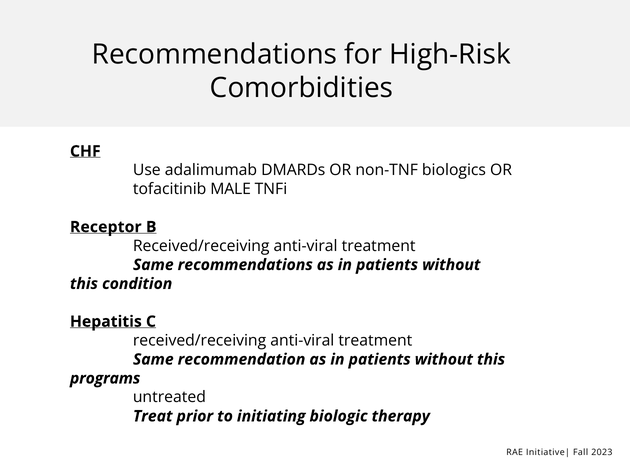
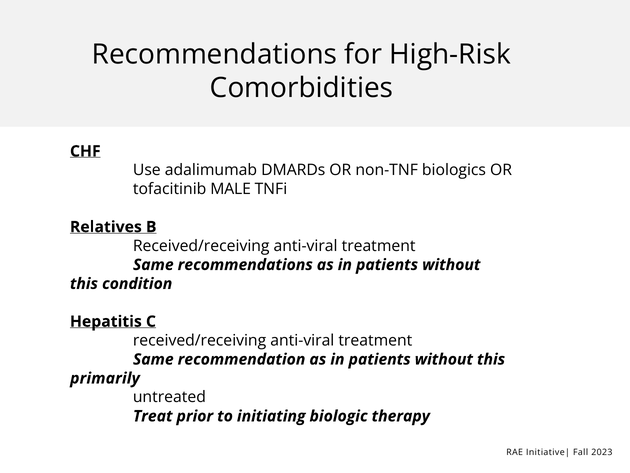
Receptor: Receptor -> Relatives
programs: programs -> primarily
